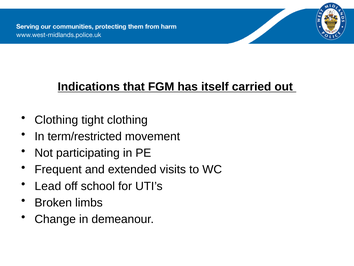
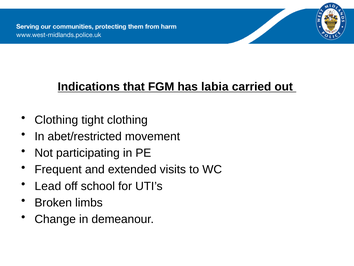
itself: itself -> labia
term/restricted: term/restricted -> abet/restricted
